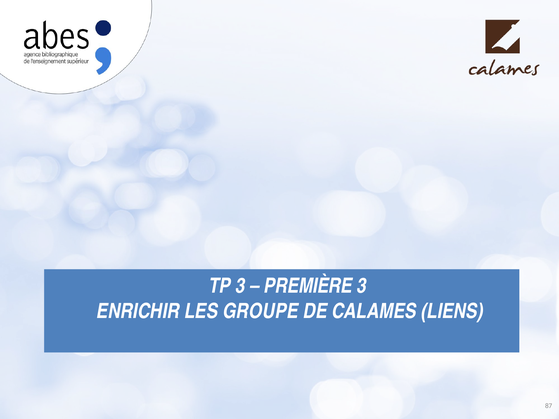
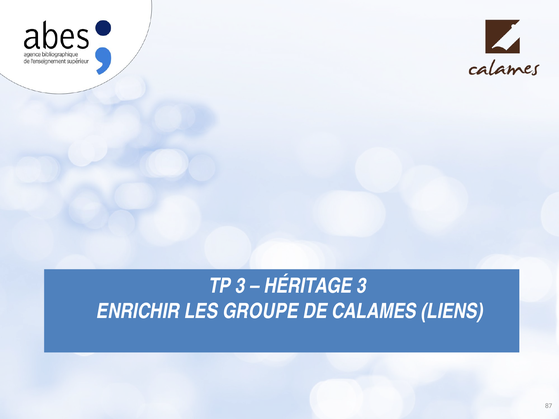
PREMIÈRE: PREMIÈRE -> HÉRITAGE
